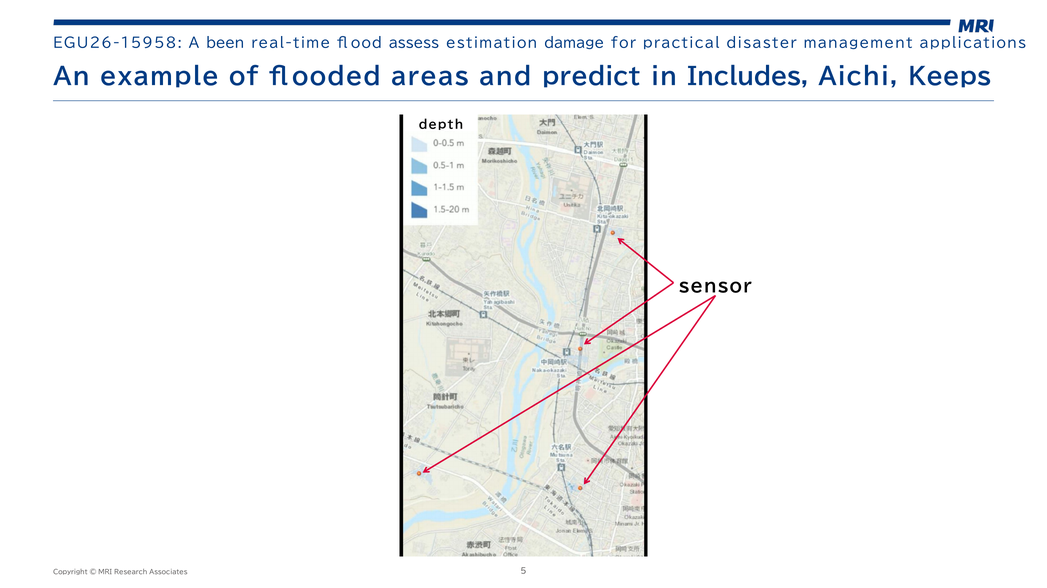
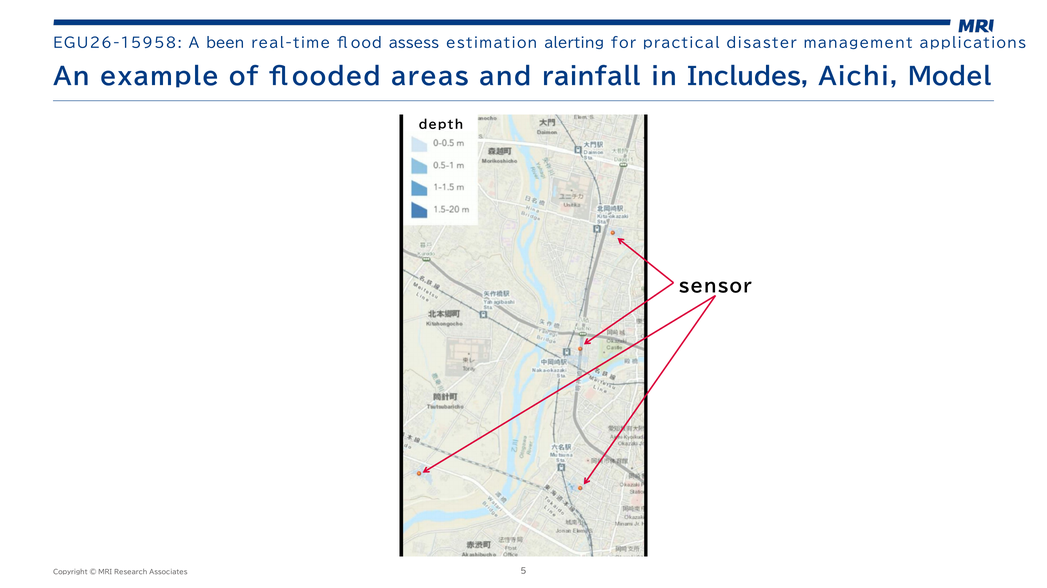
damage: damage -> alerting
predict: predict -> rainfall
Keeps: Keeps -> Model
